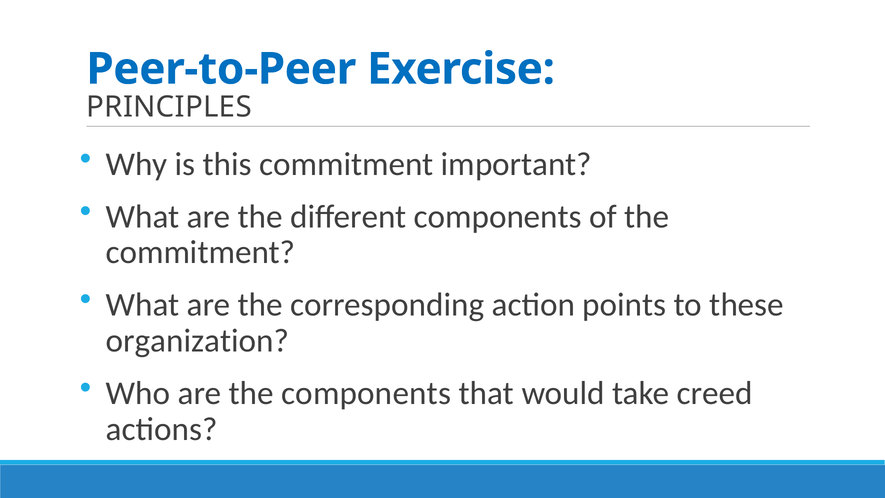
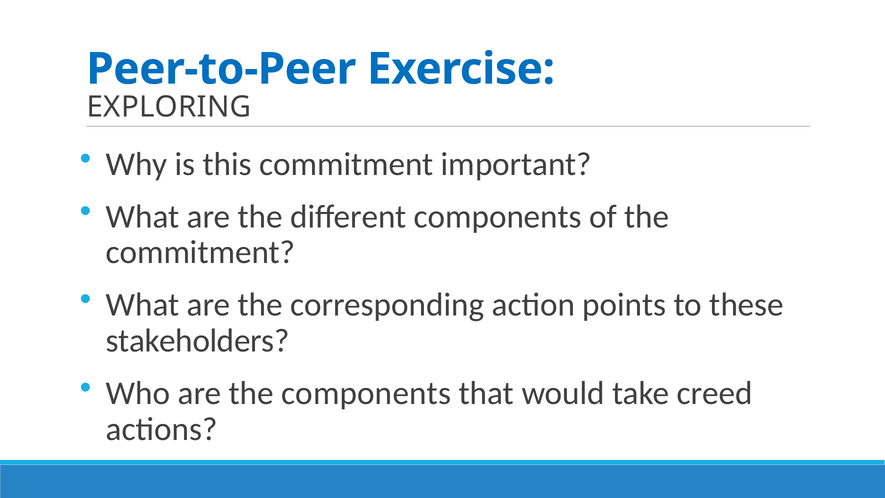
PRINCIPLES: PRINCIPLES -> EXPLORING
organization: organization -> stakeholders
